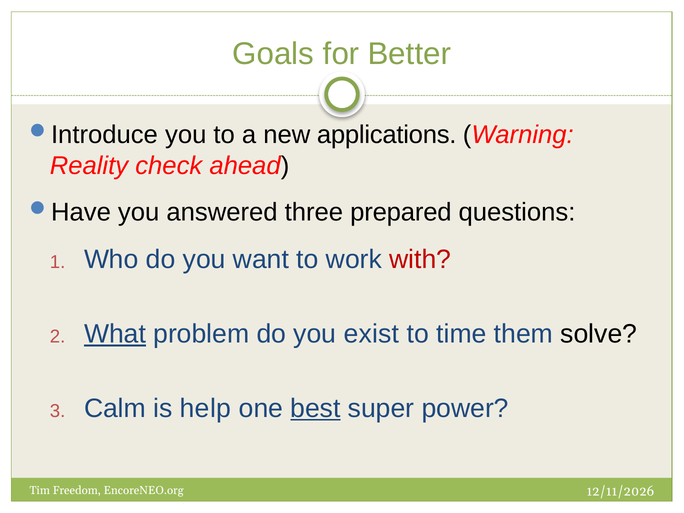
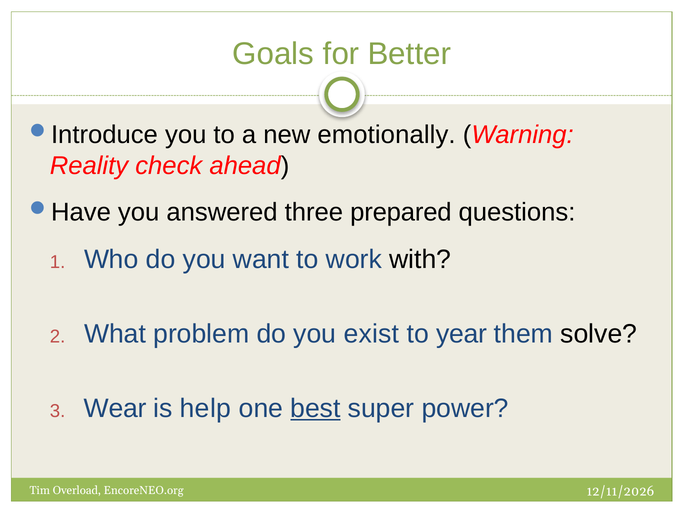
applications: applications -> emotionally
with colour: red -> black
What underline: present -> none
time: time -> year
Calm: Calm -> Wear
Freedom: Freedom -> Overload
